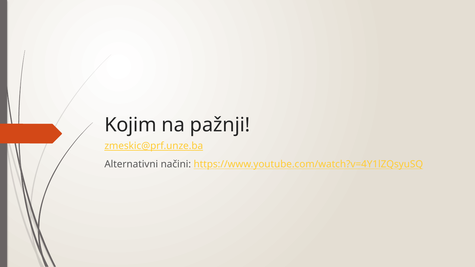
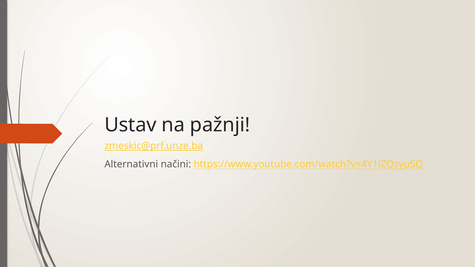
Kojim: Kojim -> Ustav
